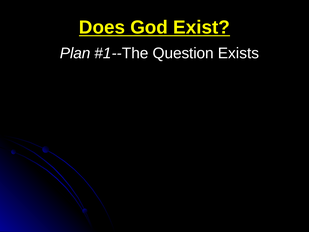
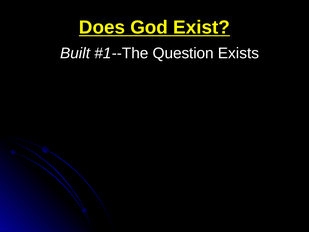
Plan: Plan -> Built
